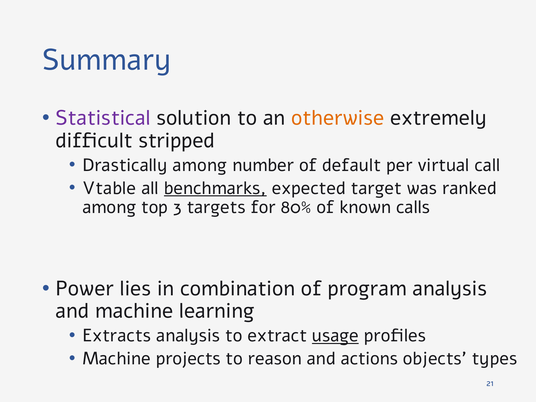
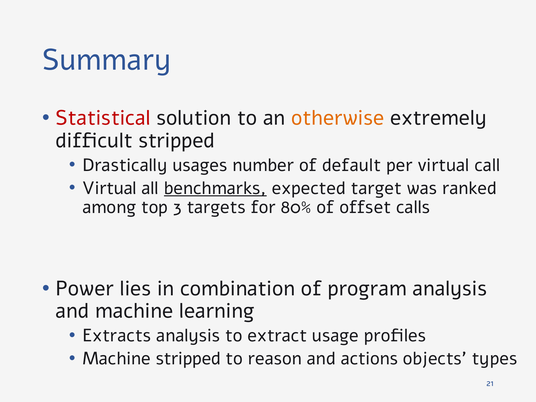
Statistical colour: purple -> red
Drastically among: among -> usages
Vtable at (109, 188): Vtable -> Virtual
known: known -> offset
usage underline: present -> none
Machine projects: projects -> stripped
